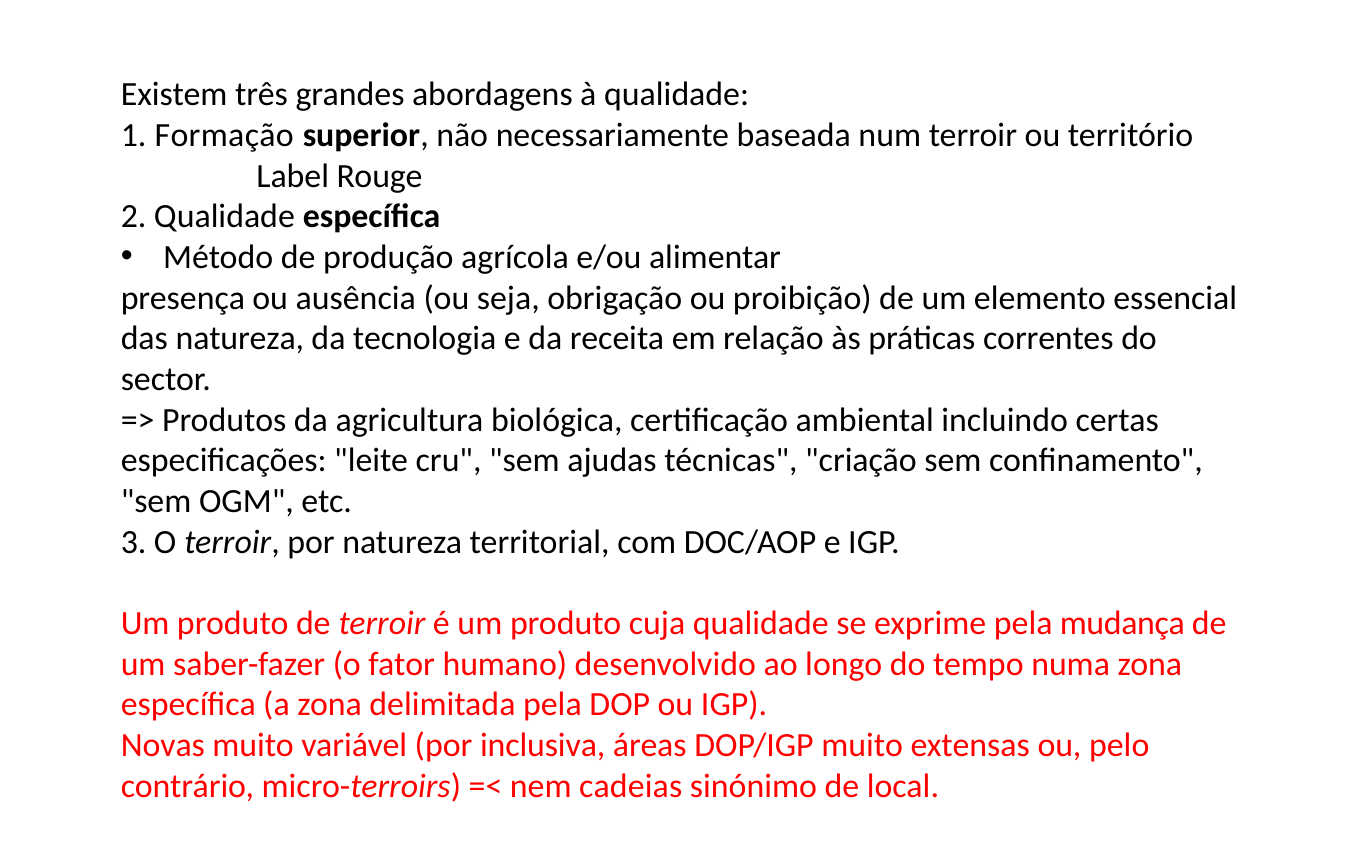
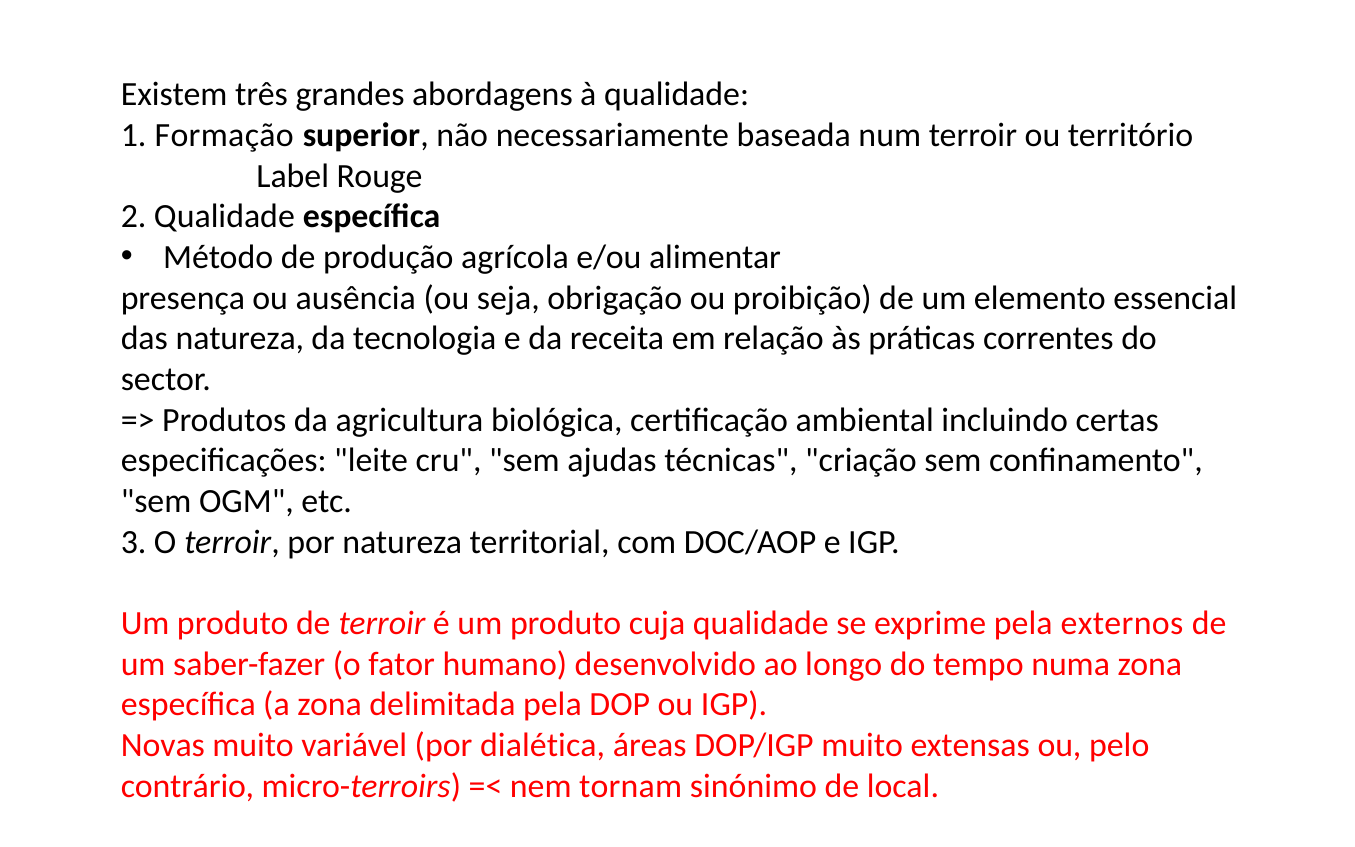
mudança: mudança -> externos
inclusiva: inclusiva -> dialética
cadeias: cadeias -> tornam
